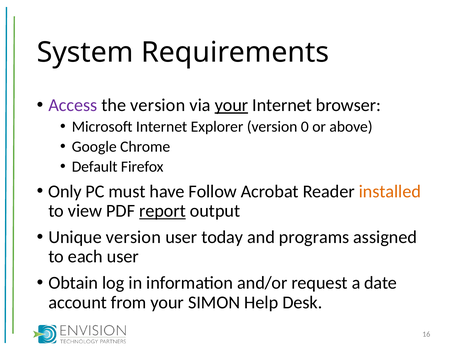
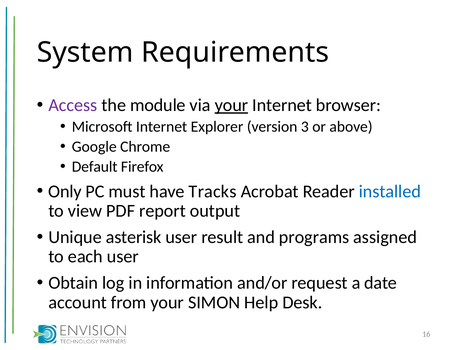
the version: version -> module
0: 0 -> 3
Follow: Follow -> Tracks
installed colour: orange -> blue
report underline: present -> none
Unique version: version -> asterisk
today: today -> result
